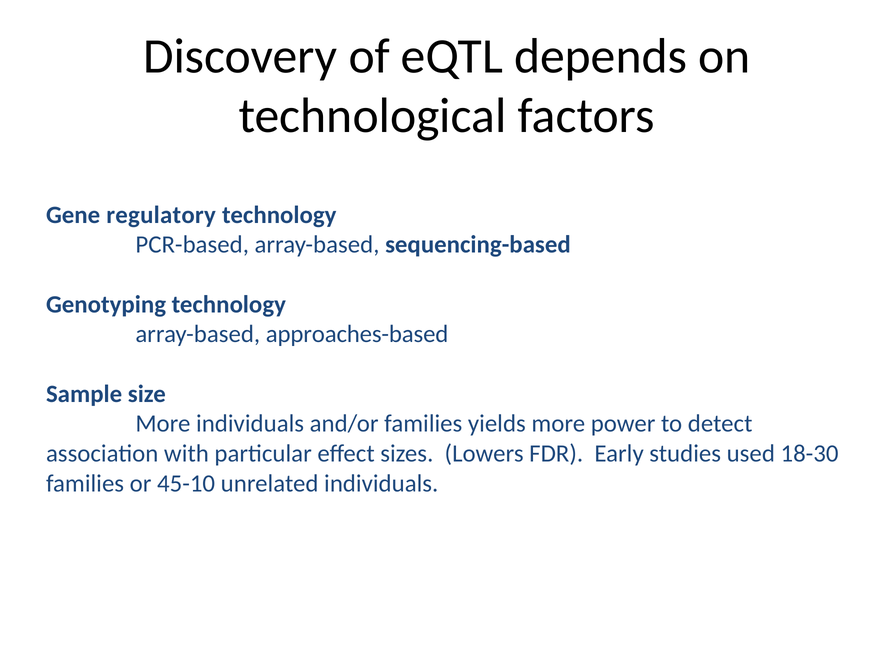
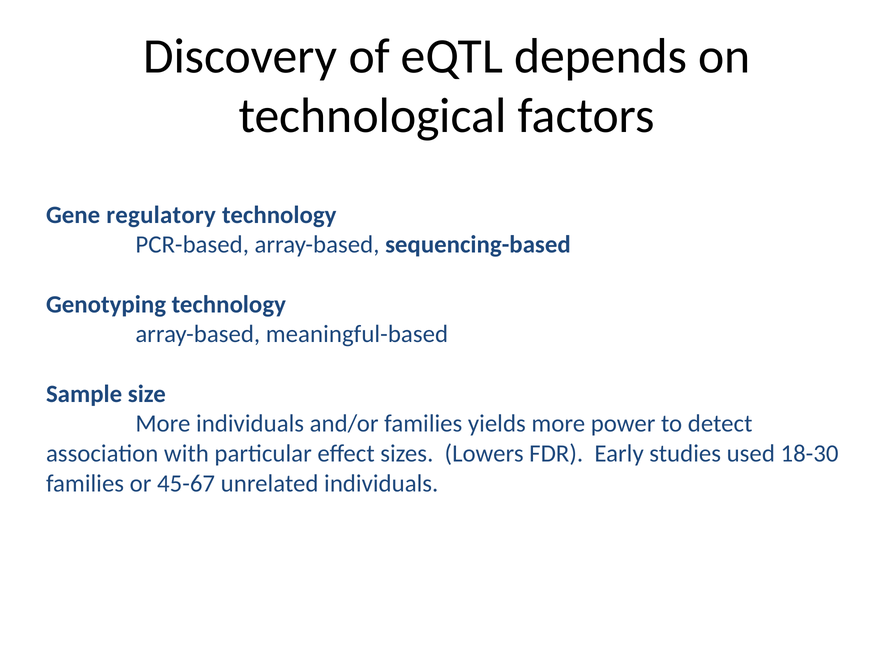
approaches-based: approaches-based -> meaningful-based
45-10: 45-10 -> 45-67
